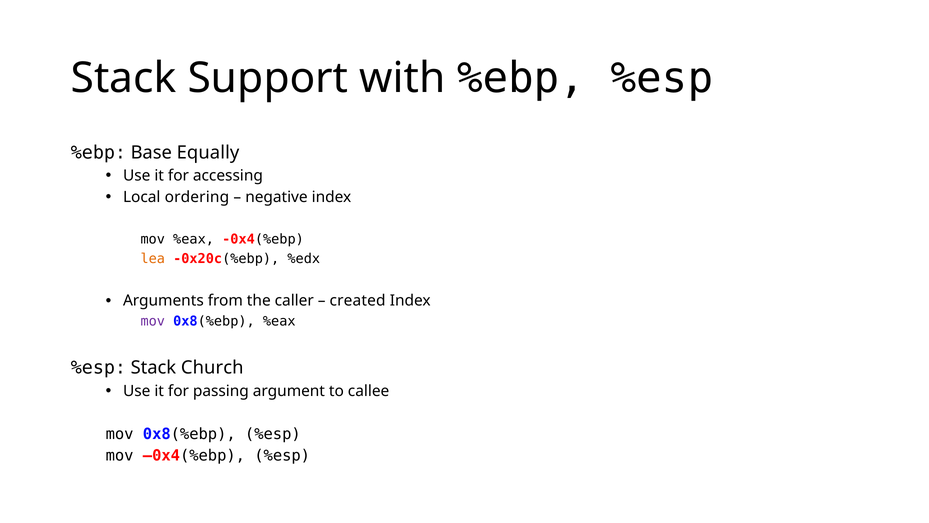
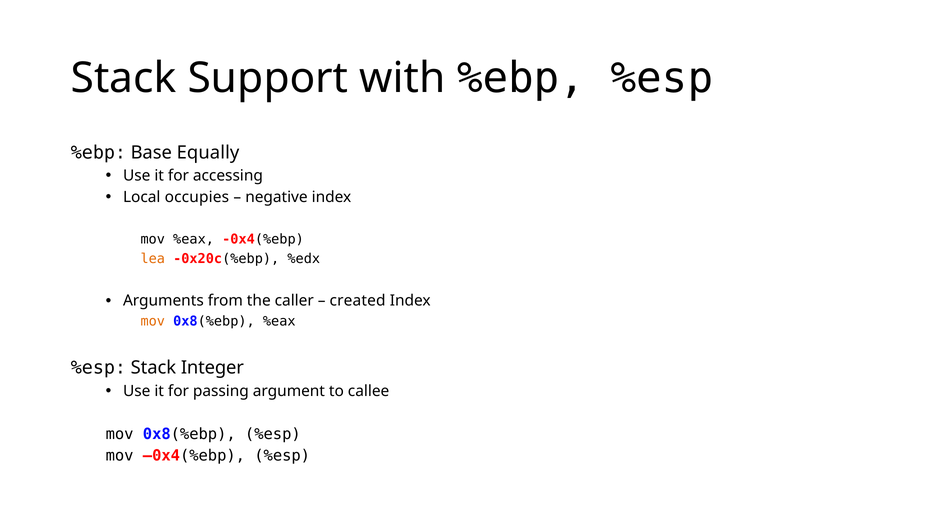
ordering: ordering -> occupies
mov at (153, 321) colour: purple -> orange
Church: Church -> Integer
